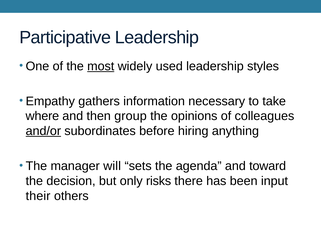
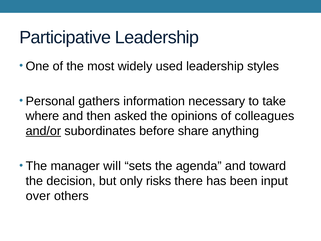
most underline: present -> none
Empathy: Empathy -> Personal
group: group -> asked
hiring: hiring -> share
their: their -> over
